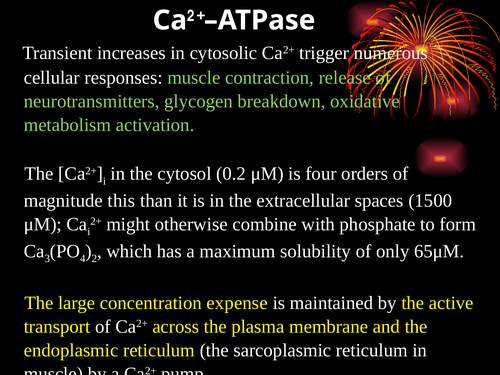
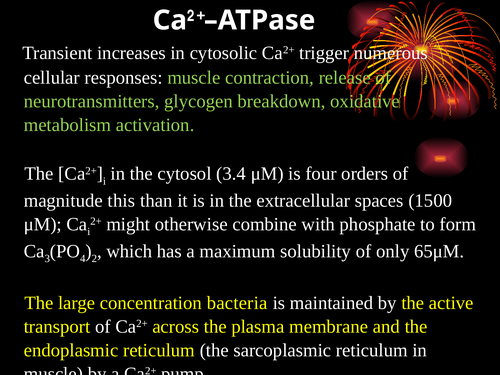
0.2: 0.2 -> 3.4
expense: expense -> bacteria
